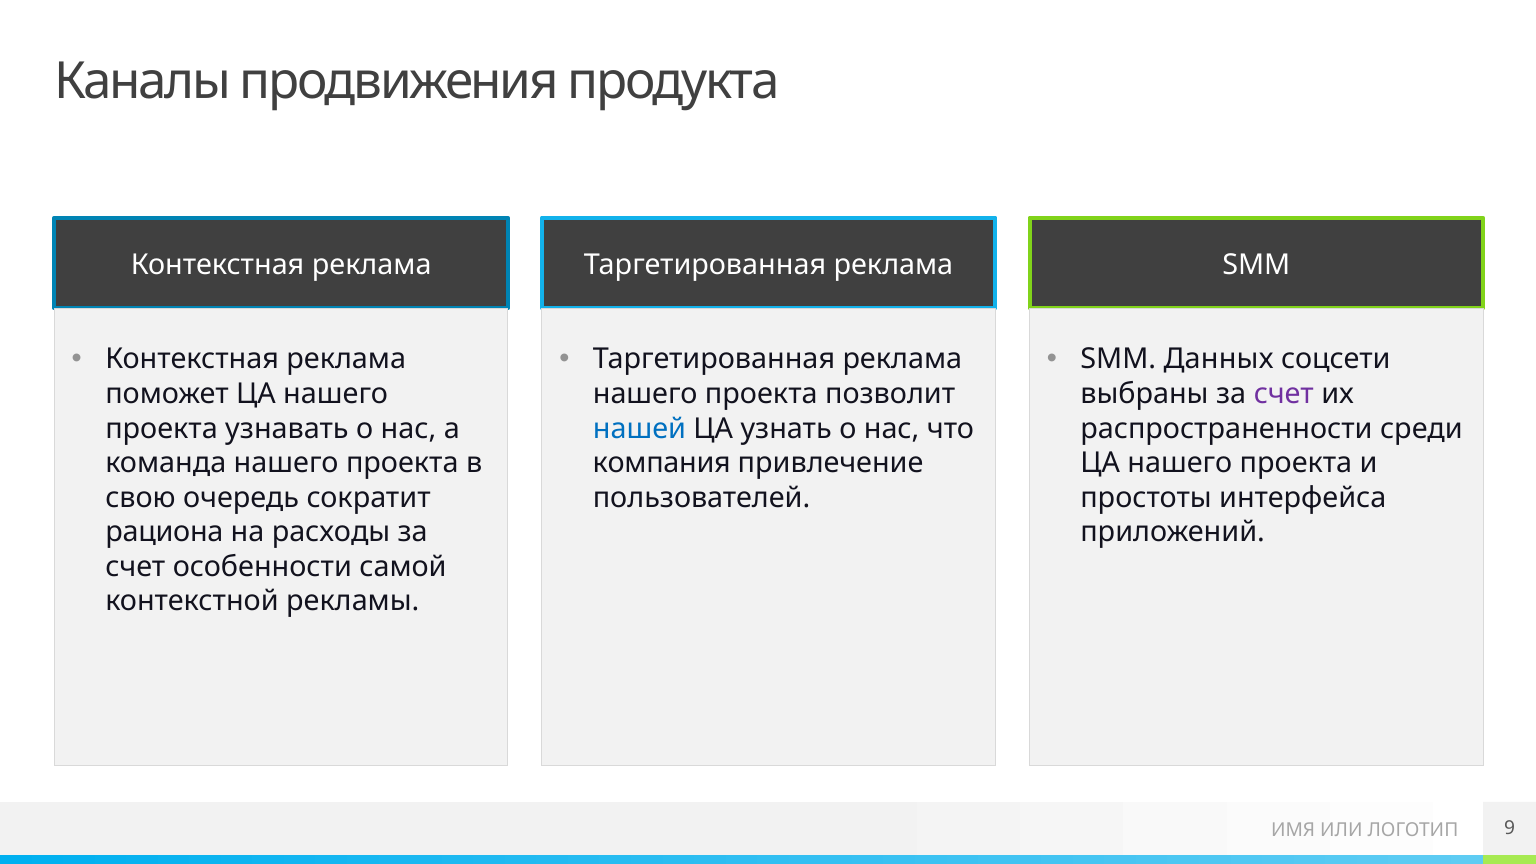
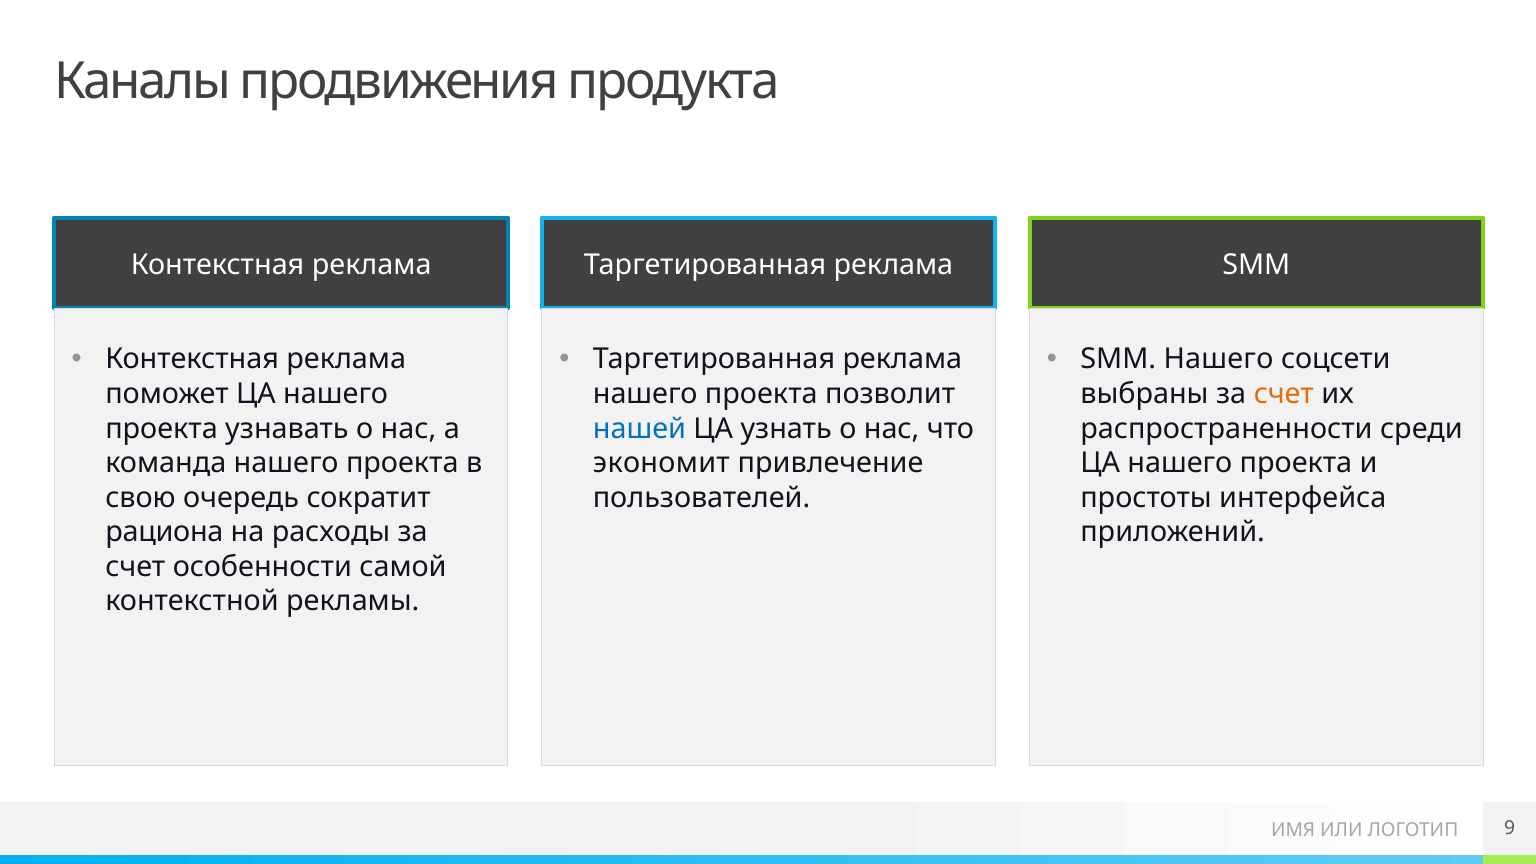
SMM Данных: Данных -> Нашего
счет at (1284, 394) colour: purple -> orange
компания: компания -> экономит
